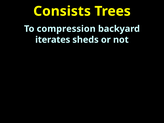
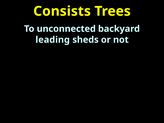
compression: compression -> unconnected
iterates: iterates -> leading
